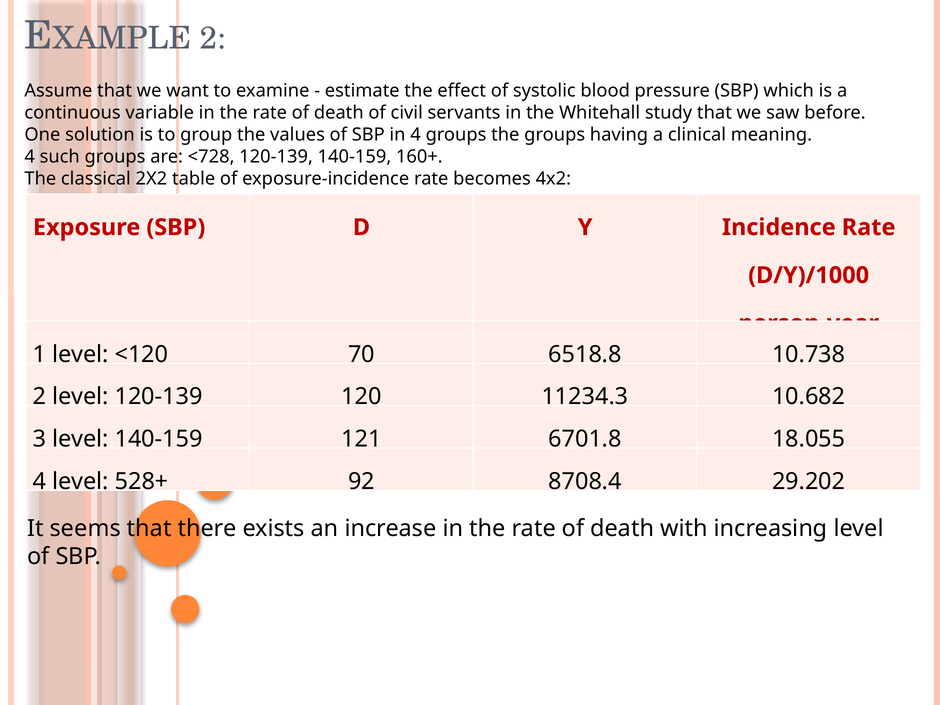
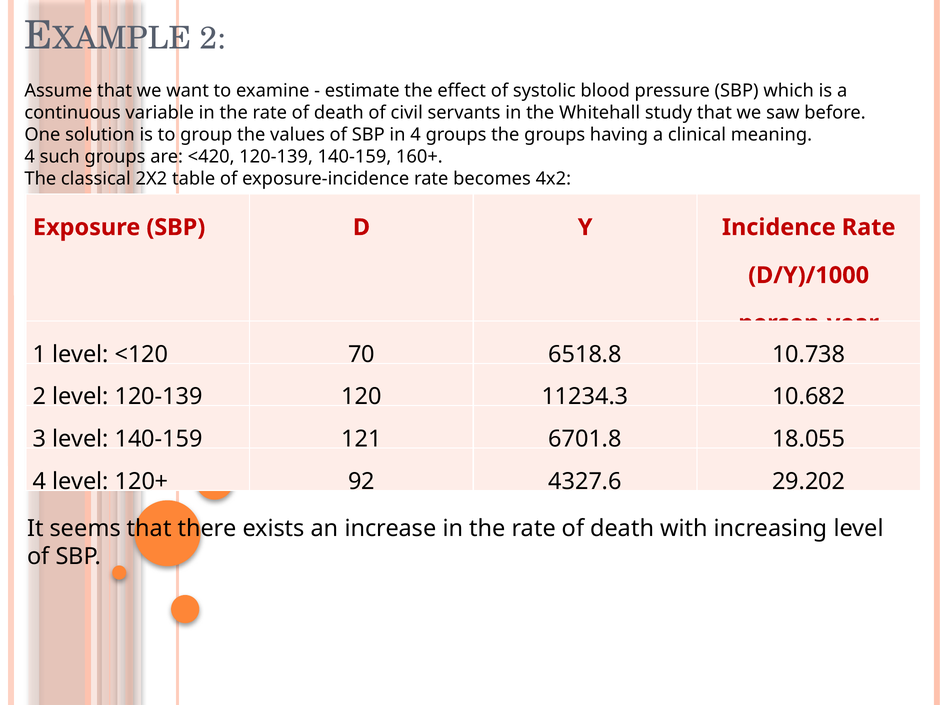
<728: <728 -> <420
528+: 528+ -> 120+
8708.4: 8708.4 -> 4327.6
